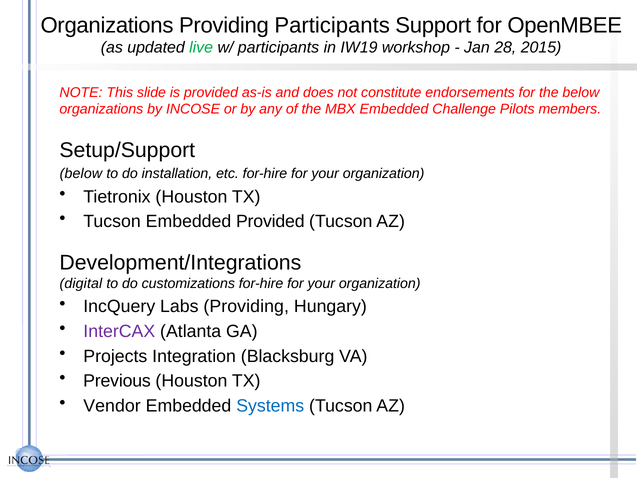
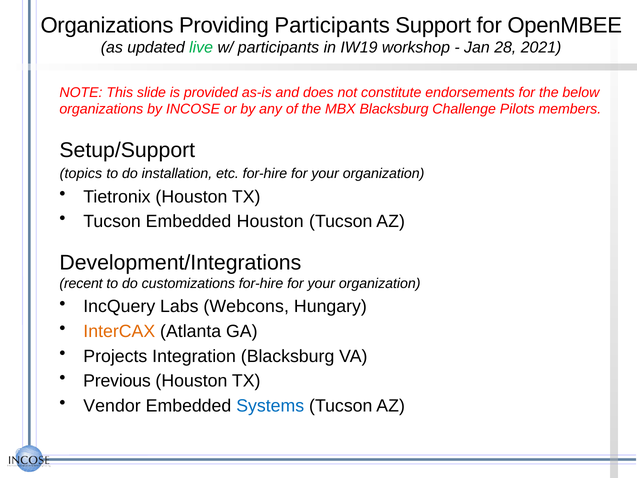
2015: 2015 -> 2021
MBX Embedded: Embedded -> Blacksburg
below at (81, 174): below -> topics
Embedded Provided: Provided -> Houston
digital: digital -> recent
Labs Providing: Providing -> Webcons
InterCAX colour: purple -> orange
